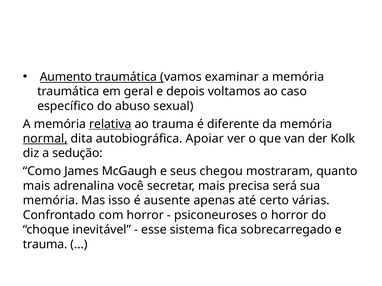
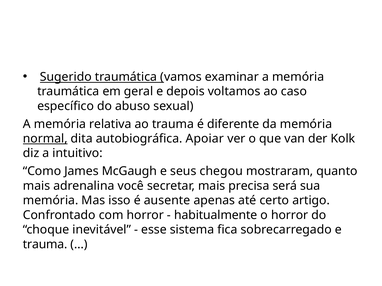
Aumento: Aumento -> Sugerido
relativa underline: present -> none
sedução: sedução -> intuitivo
várias: várias -> artigo
psiconeuroses: psiconeuroses -> habitualmente
